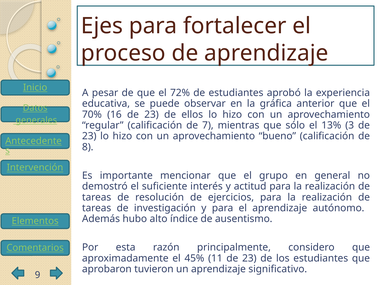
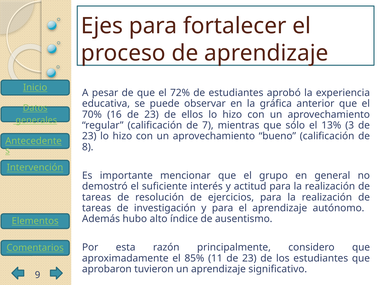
45%: 45% -> 85%
